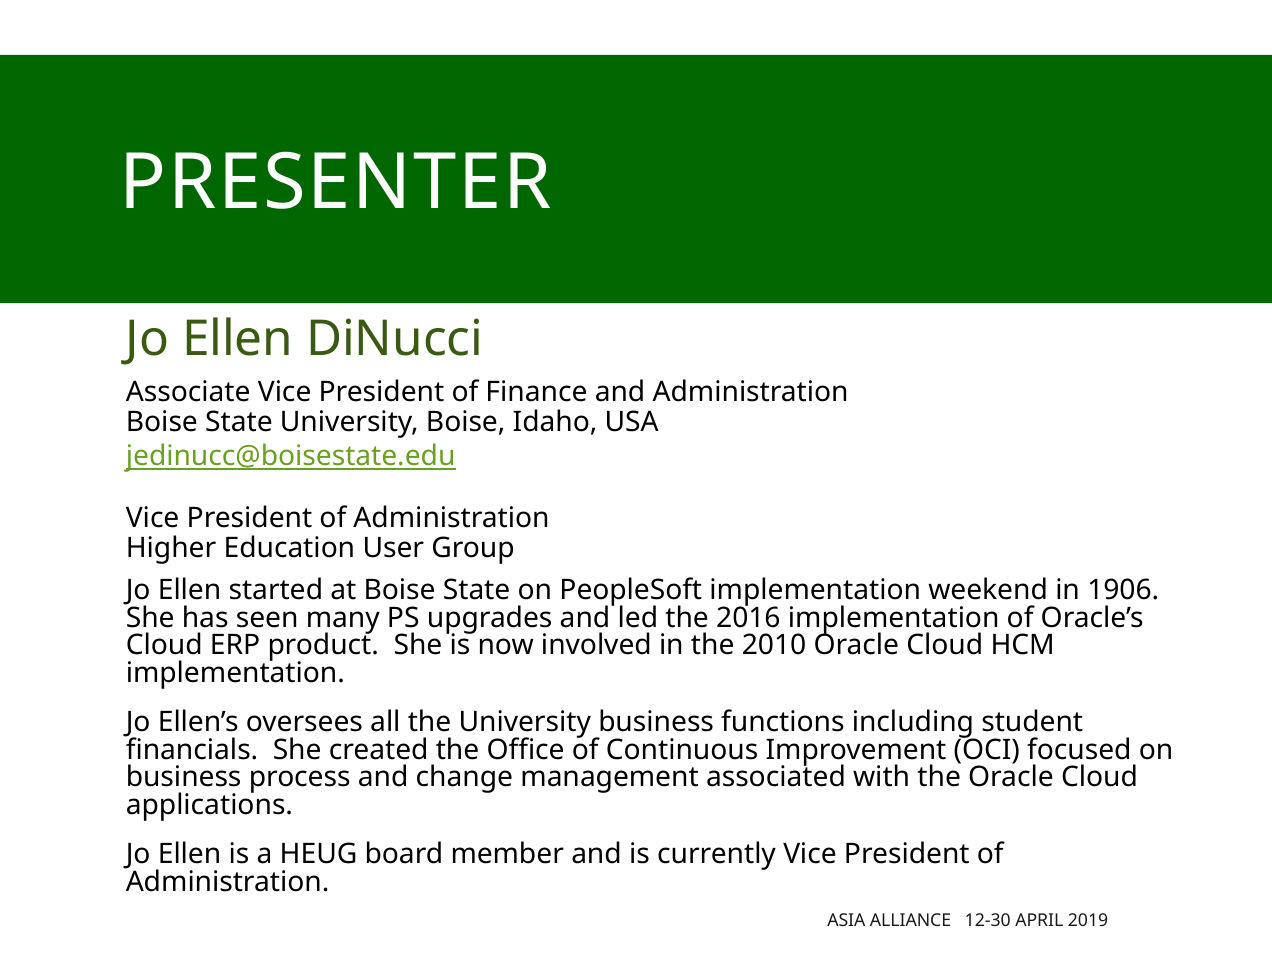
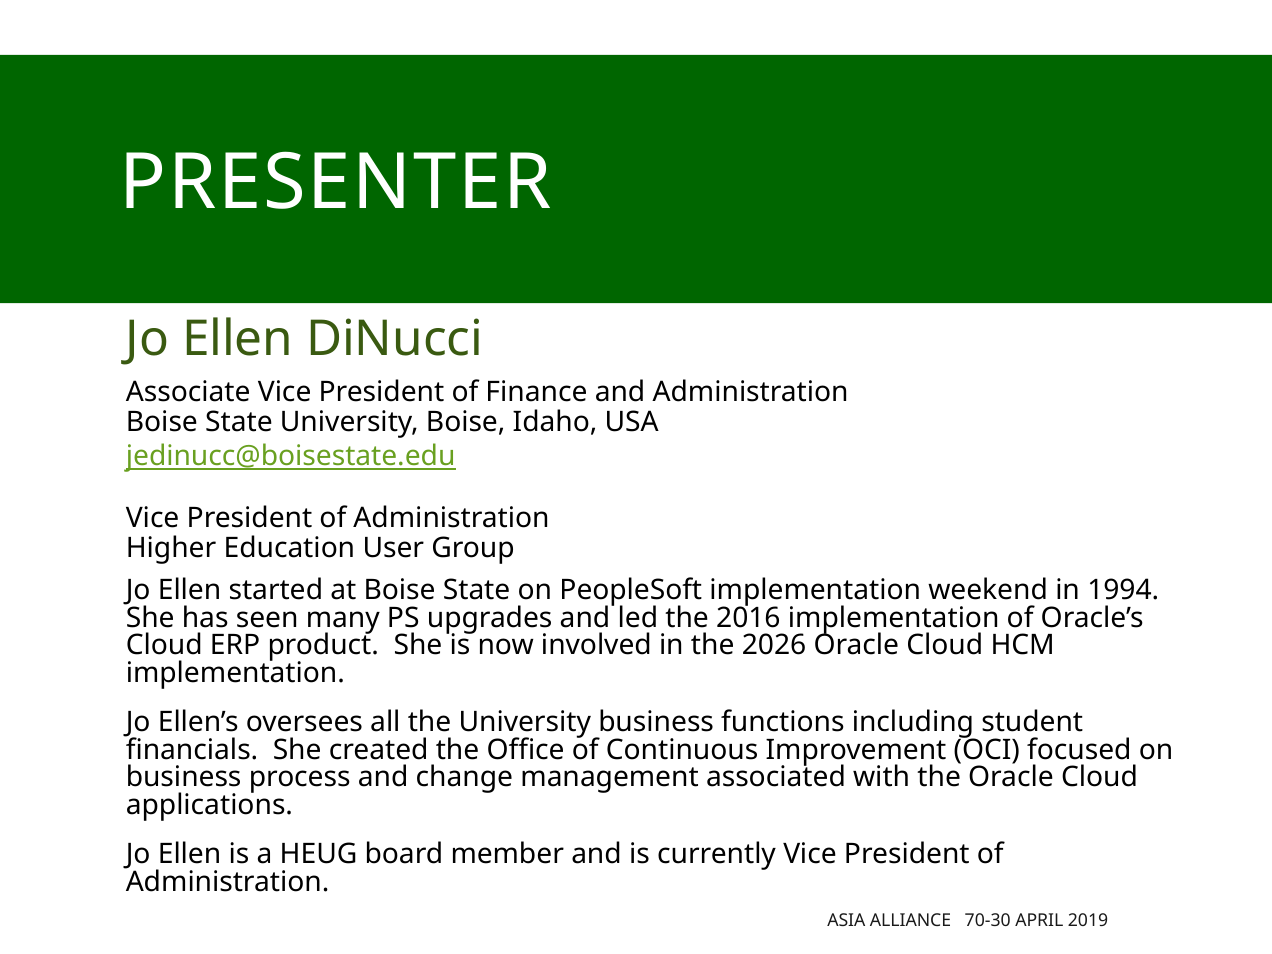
1906: 1906 -> 1994
2010: 2010 -> 2026
12-30: 12-30 -> 70-30
